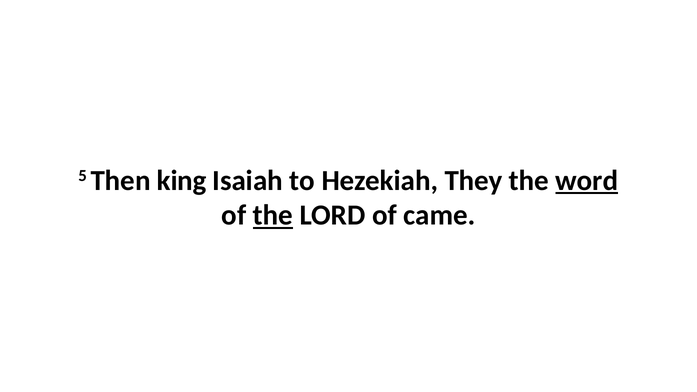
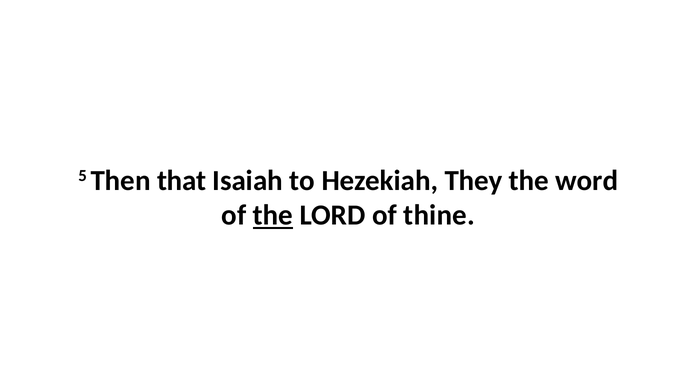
king: king -> that
word underline: present -> none
came: came -> thine
